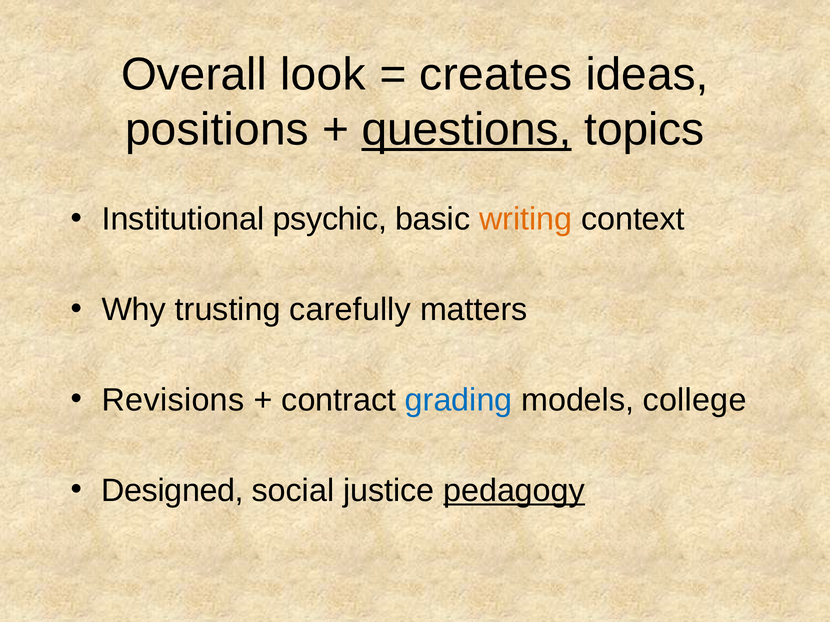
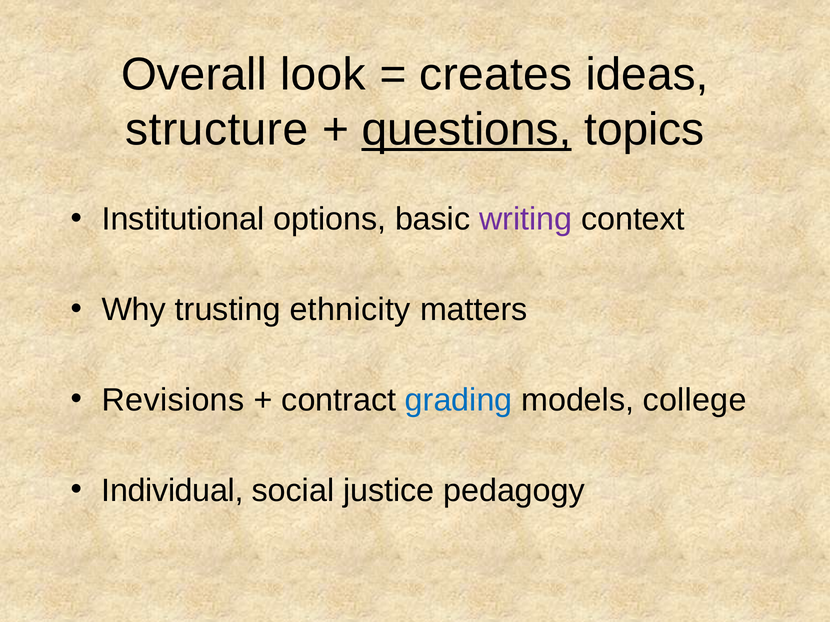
positions: positions -> structure
psychic: psychic -> options
writing colour: orange -> purple
carefully: carefully -> ethnicity
Designed: Designed -> Individual
pedagogy underline: present -> none
